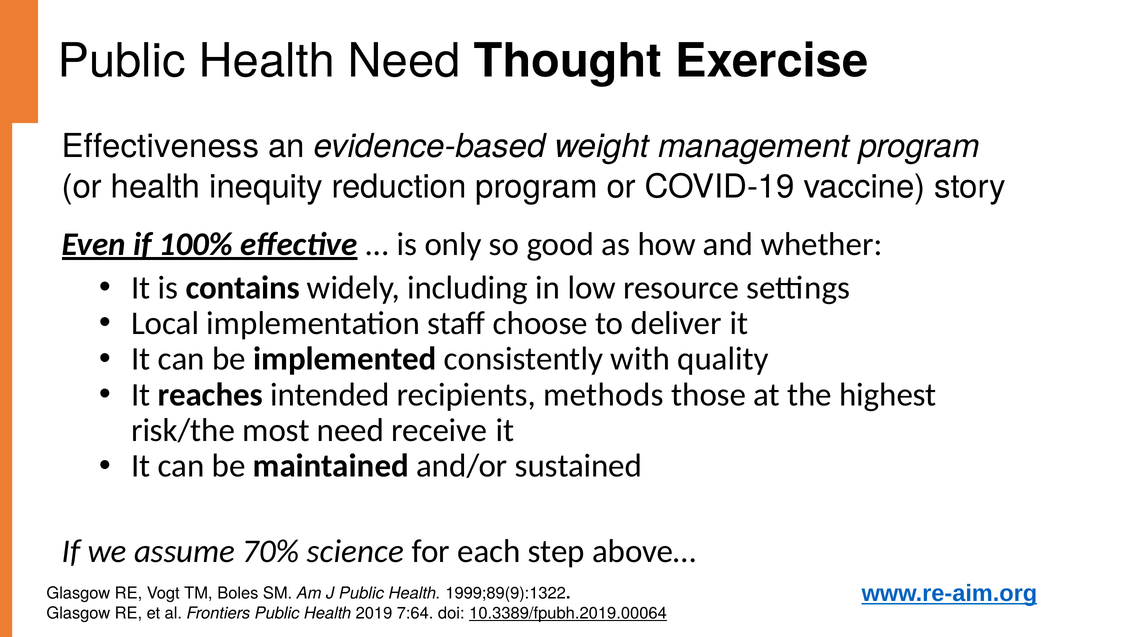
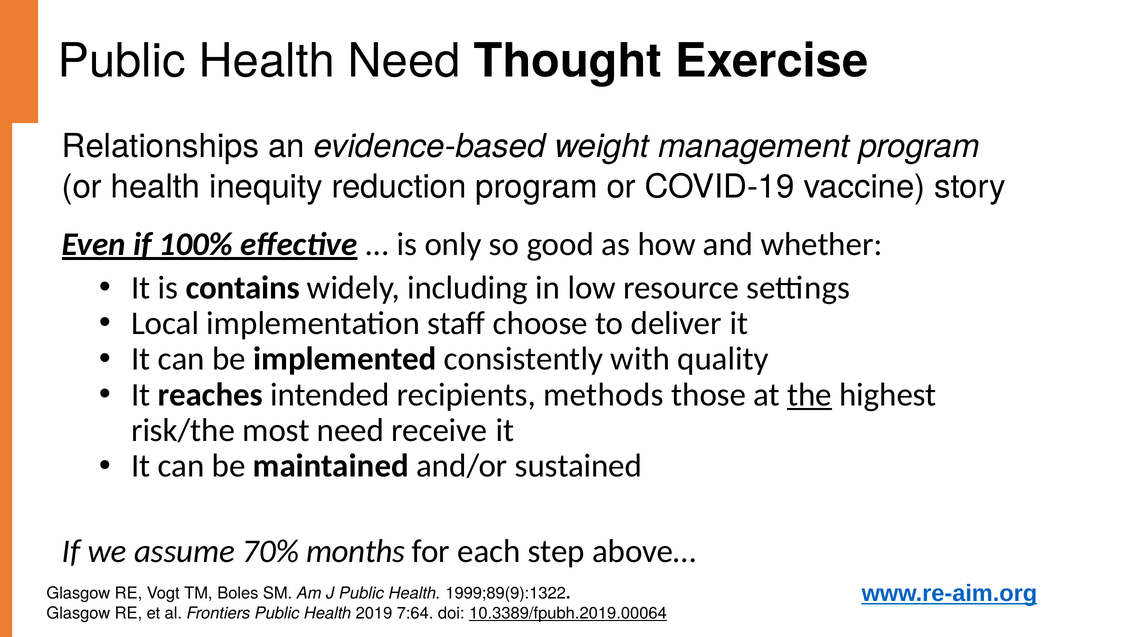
Effectiveness: Effectiveness -> Relationships
the underline: none -> present
science: science -> months
